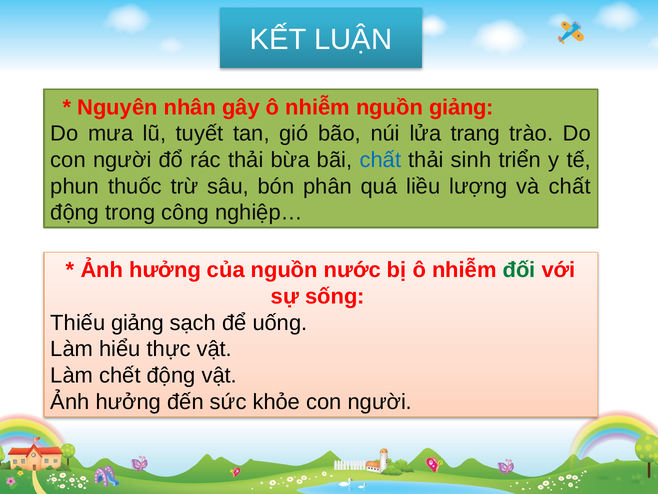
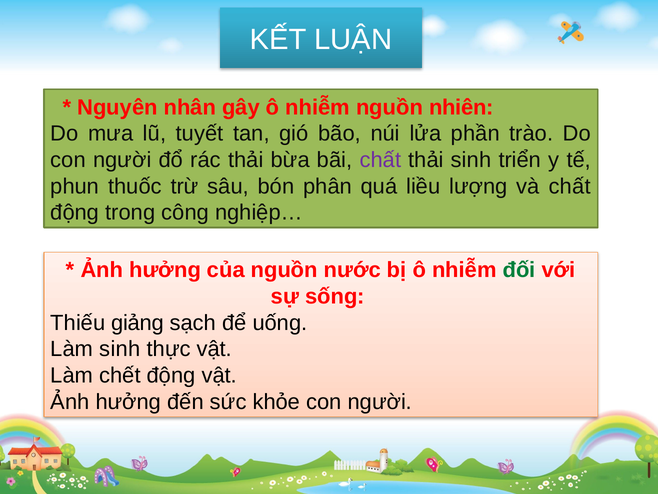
nguồn giảng: giảng -> nhiên
trang: trang -> phần
chất at (380, 160) colour: blue -> purple
Làm hiểu: hiểu -> sinh
